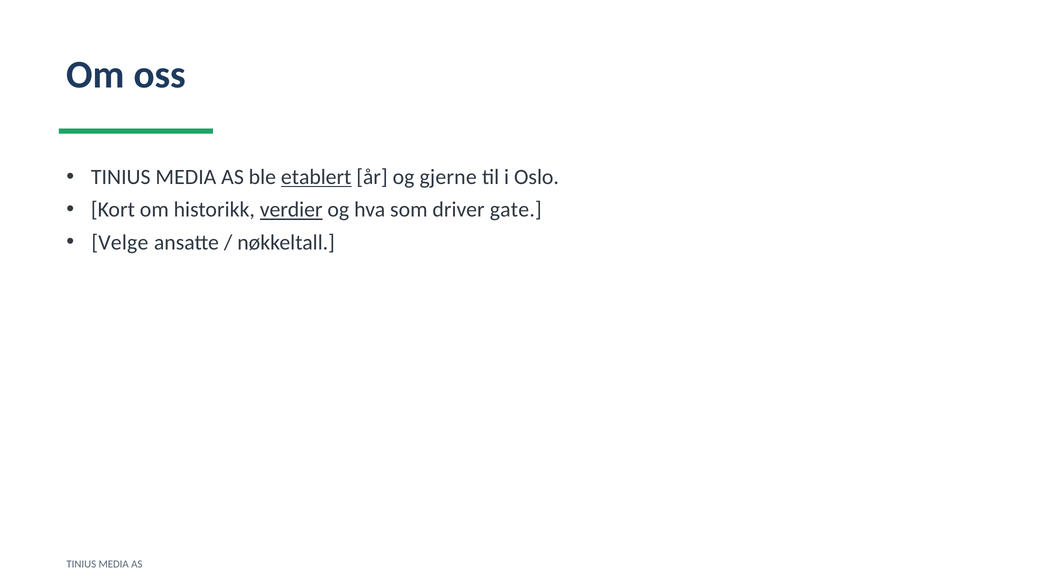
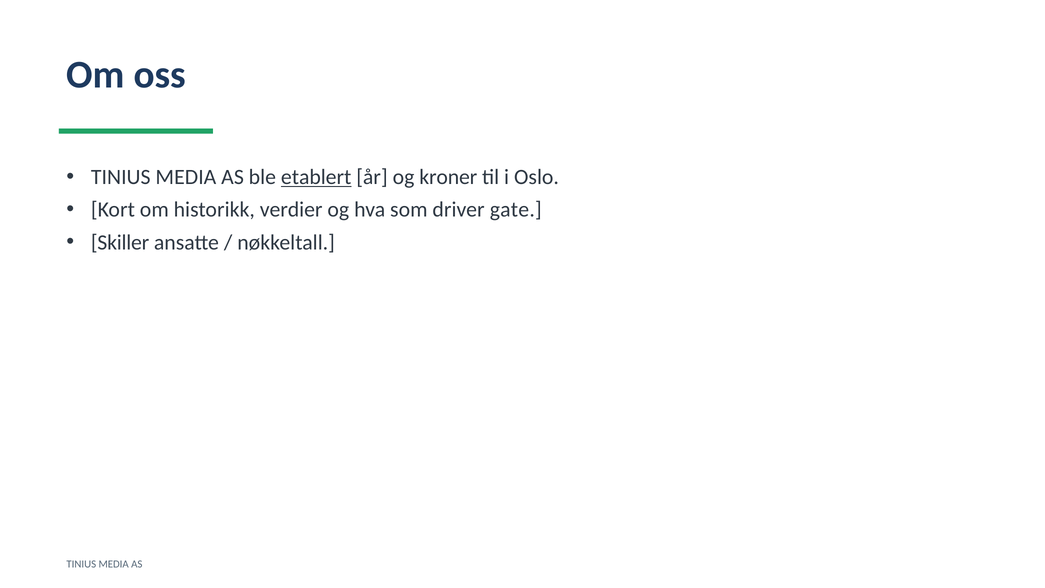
gjerne: gjerne -> kroner
verdier underline: present -> none
Velge: Velge -> Skiller
